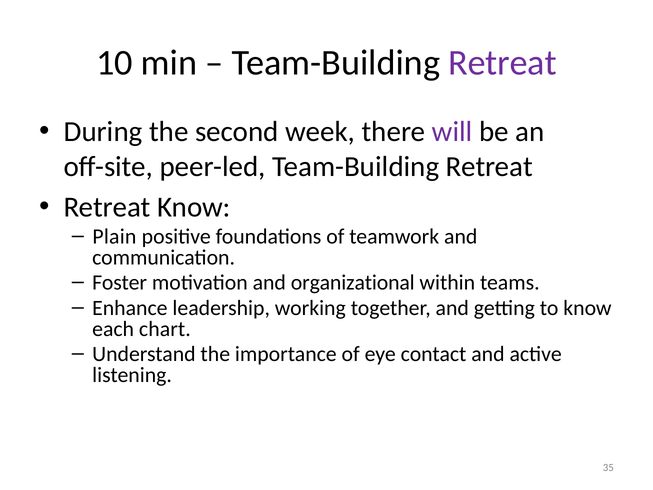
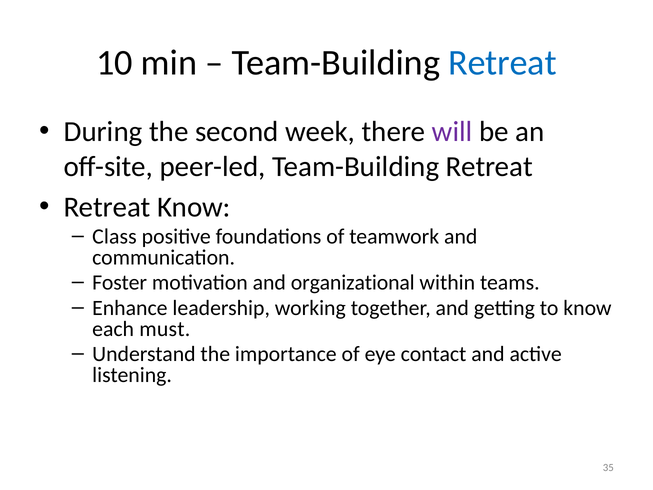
Retreat at (502, 63) colour: purple -> blue
Plain: Plain -> Class
chart: chart -> must
